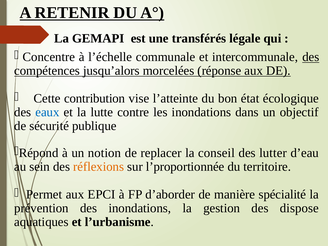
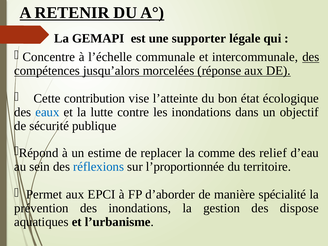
transférés: transférés -> supporter
notion: notion -> estime
conseil: conseil -> comme
lutter: lutter -> relief
réflexions colour: orange -> blue
